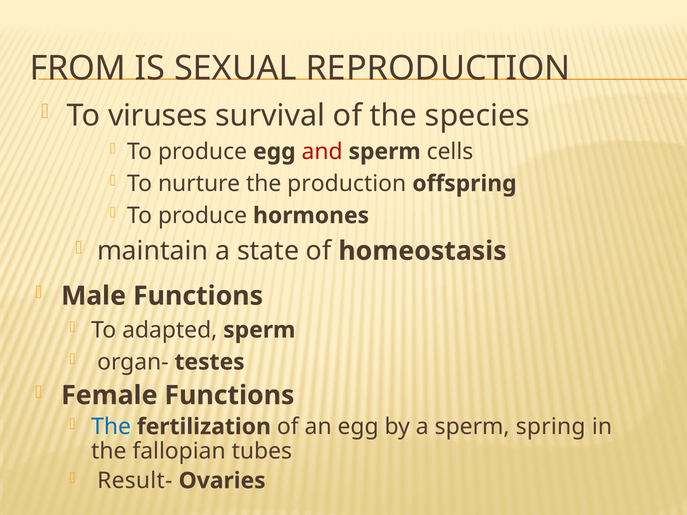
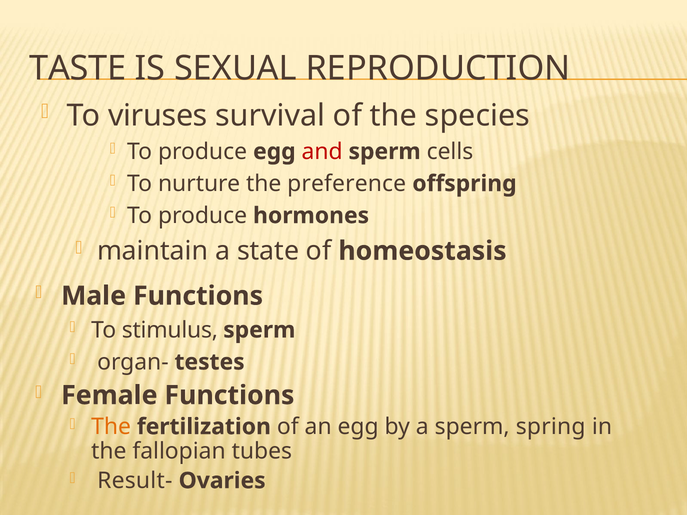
FROM: FROM -> TASTE
production: production -> preference
adapted: adapted -> stimulus
The at (111, 427) colour: blue -> orange
